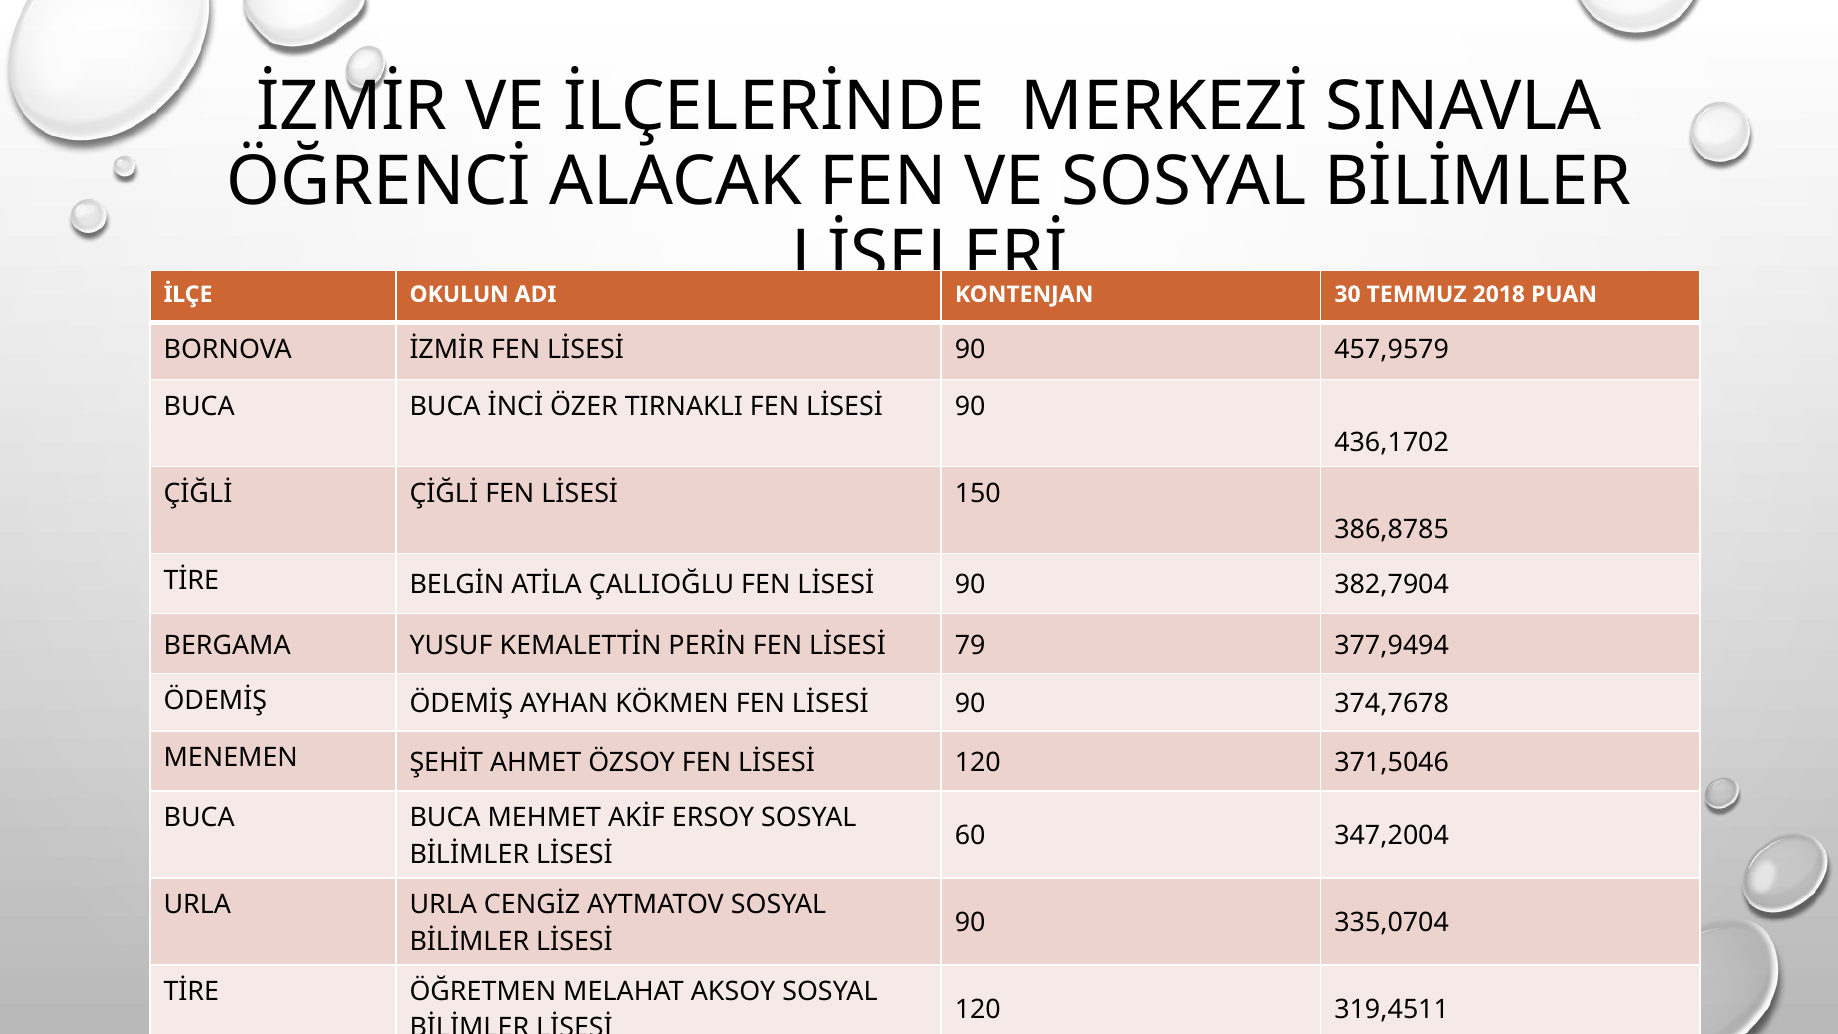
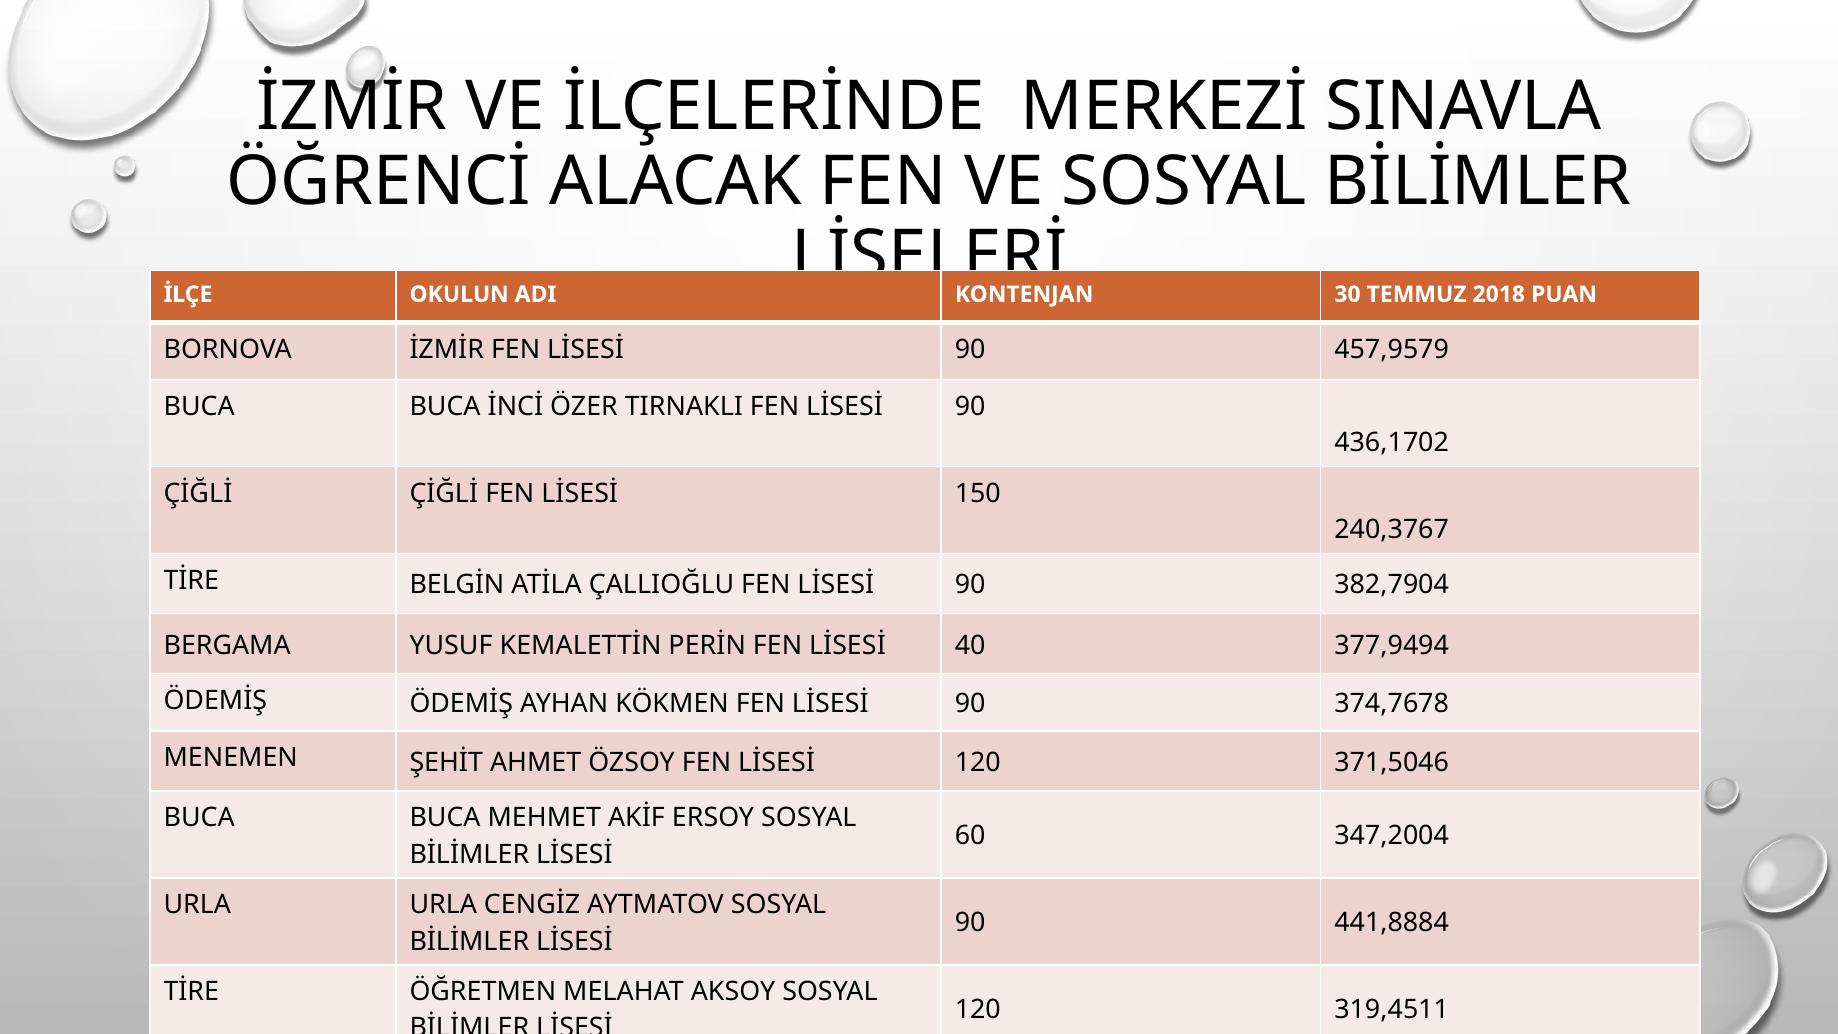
386,8785: 386,8785 -> 240,3767
79: 79 -> 40
335,0704: 335,0704 -> 441,8884
